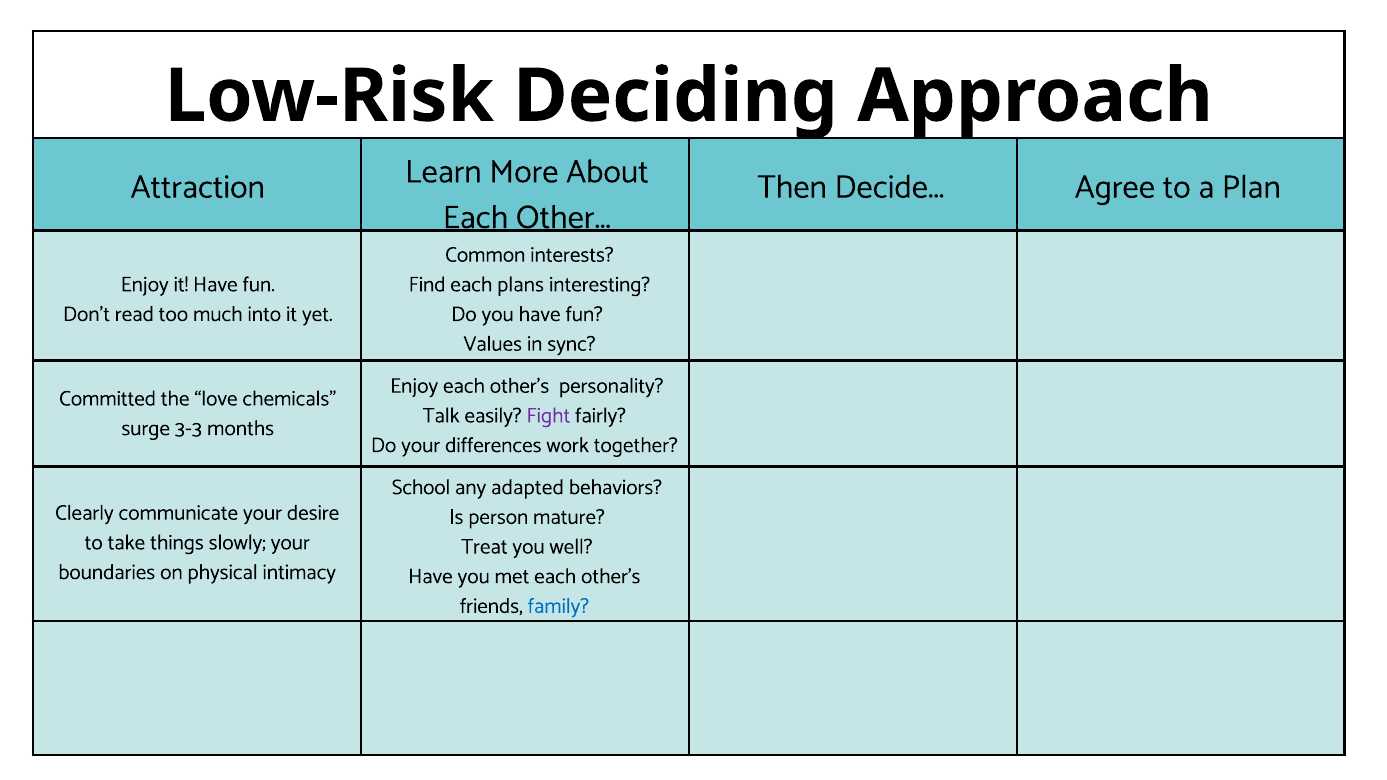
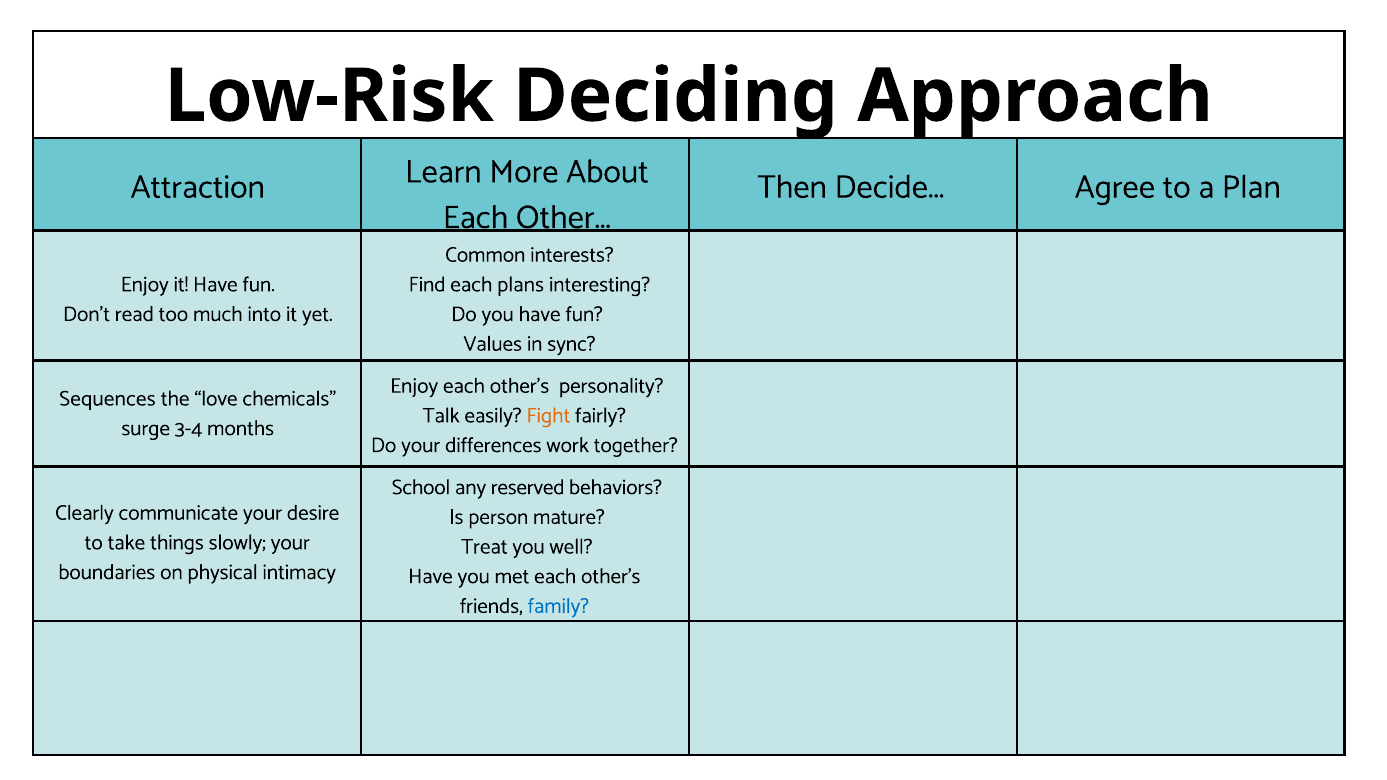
Committed: Committed -> Sequences
Fight colour: purple -> orange
3-3: 3-3 -> 3-4
adapted: adapted -> reserved
